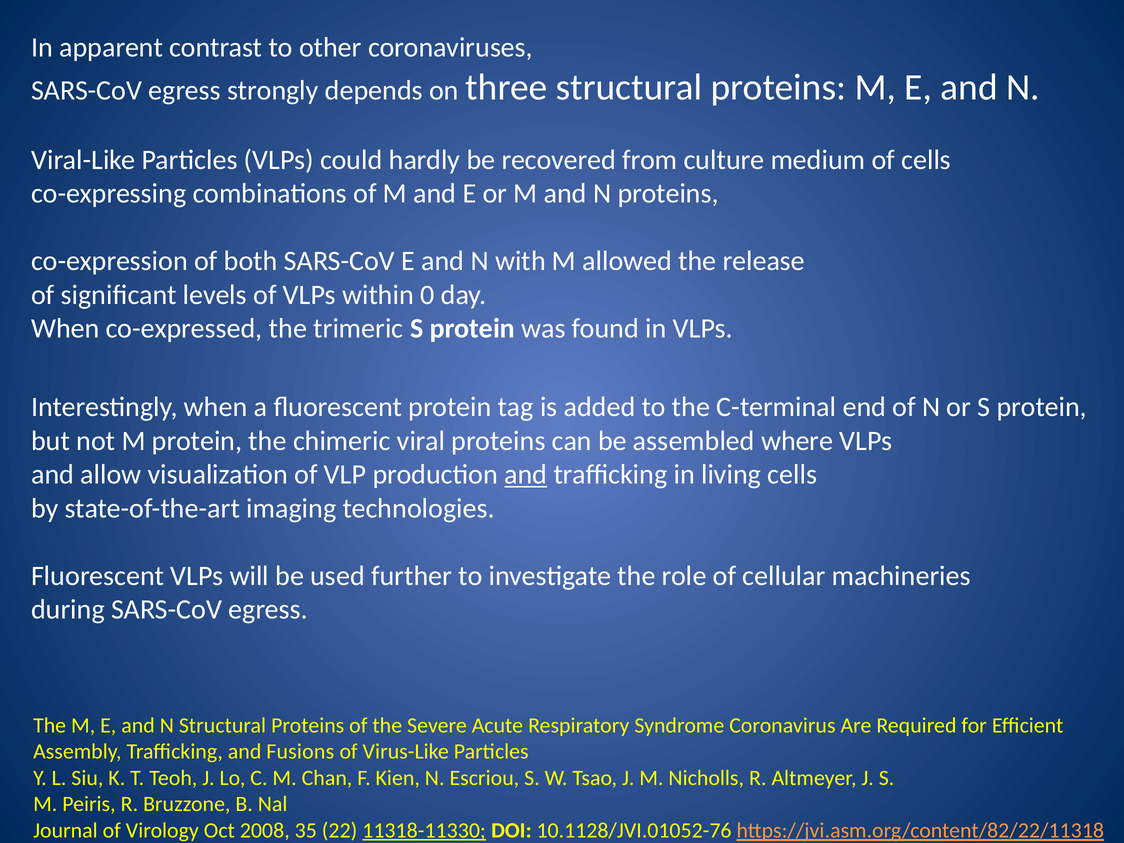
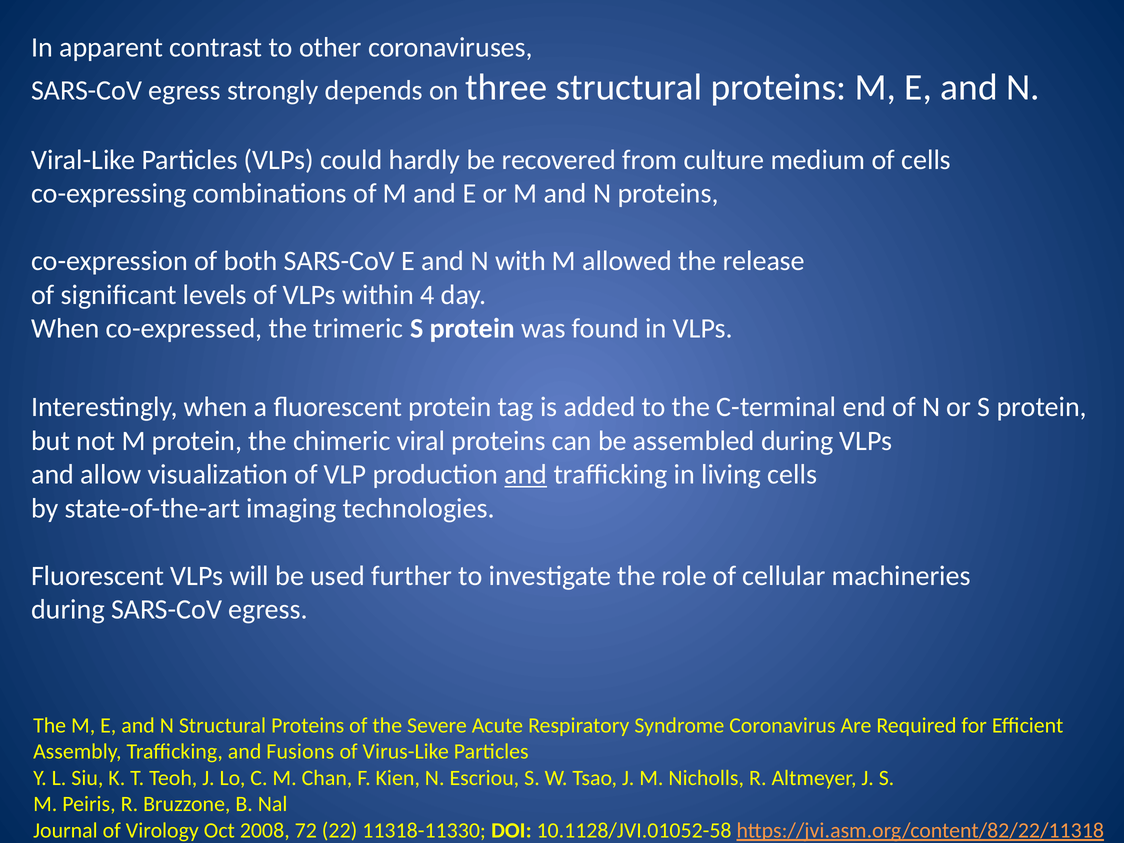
0: 0 -> 4
assembled where: where -> during
35: 35 -> 72
11318-11330 underline: present -> none
10.1128/JVI.01052-76: 10.1128/JVI.01052-76 -> 10.1128/JVI.01052-58
